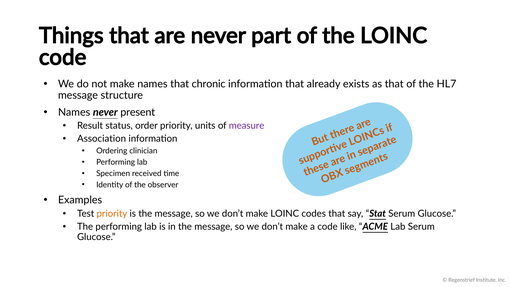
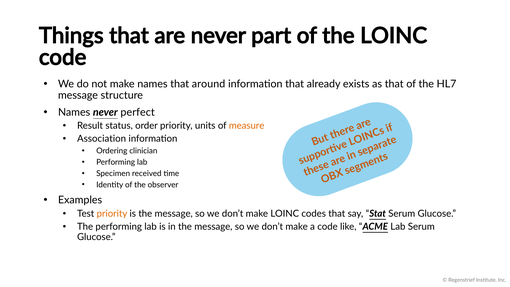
chronic: chronic -> around
present: present -> perfect
measure colour: purple -> orange
